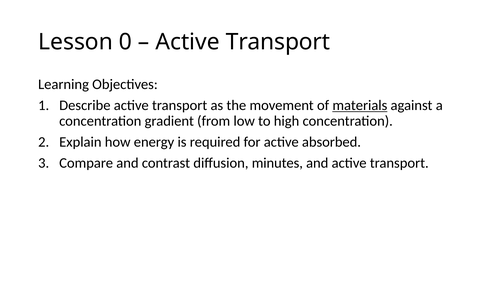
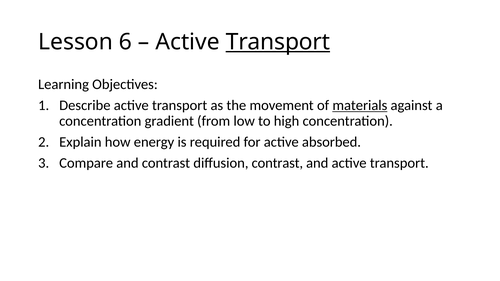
0: 0 -> 6
Transport at (278, 42) underline: none -> present
diffusion minutes: minutes -> contrast
